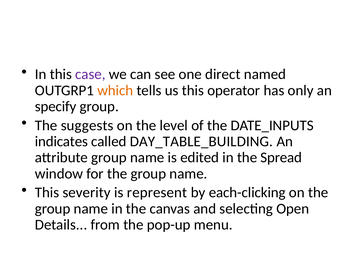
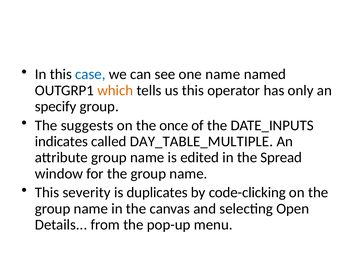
case colour: purple -> blue
one direct: direct -> name
level: level -> once
DAY_TABLE_BUILDING: DAY_TABLE_BUILDING -> DAY_TABLE_MULTIPLE
represent: represent -> duplicates
each-clicking: each-clicking -> code-clicking
